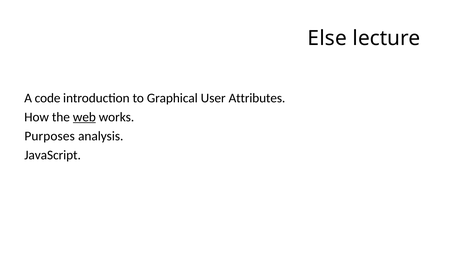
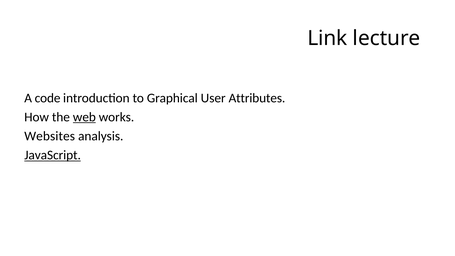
Else: Else -> Link
Purposes: Purposes -> Websites
JavaScript underline: none -> present
